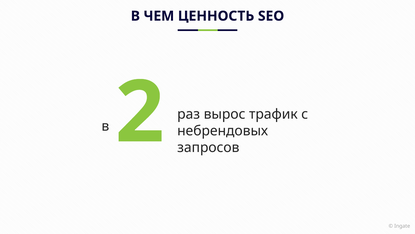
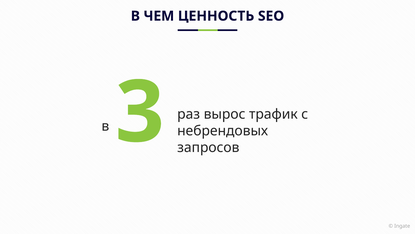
2: 2 -> 3
